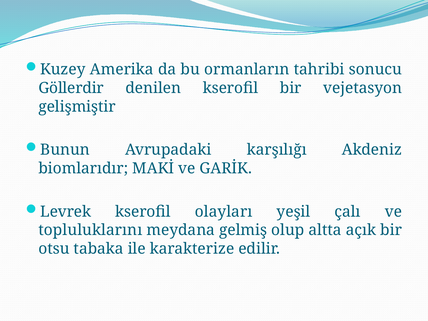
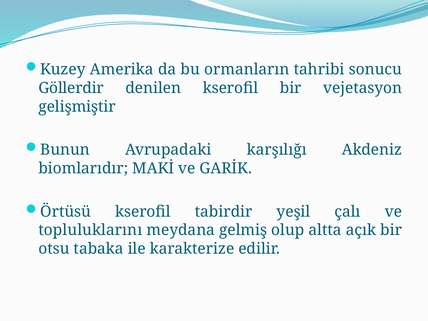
Levrek: Levrek -> Örtüsü
olayları: olayları -> tabirdir
